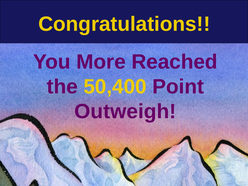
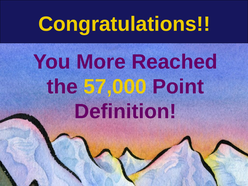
50,400: 50,400 -> 57,000
Outweigh: Outweigh -> Definition
